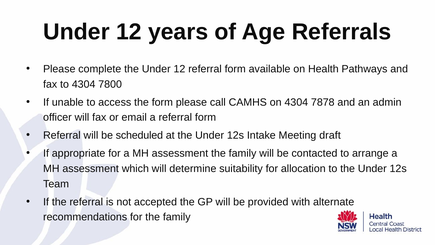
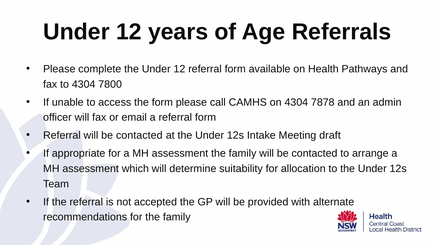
Referral will be scheduled: scheduled -> contacted
